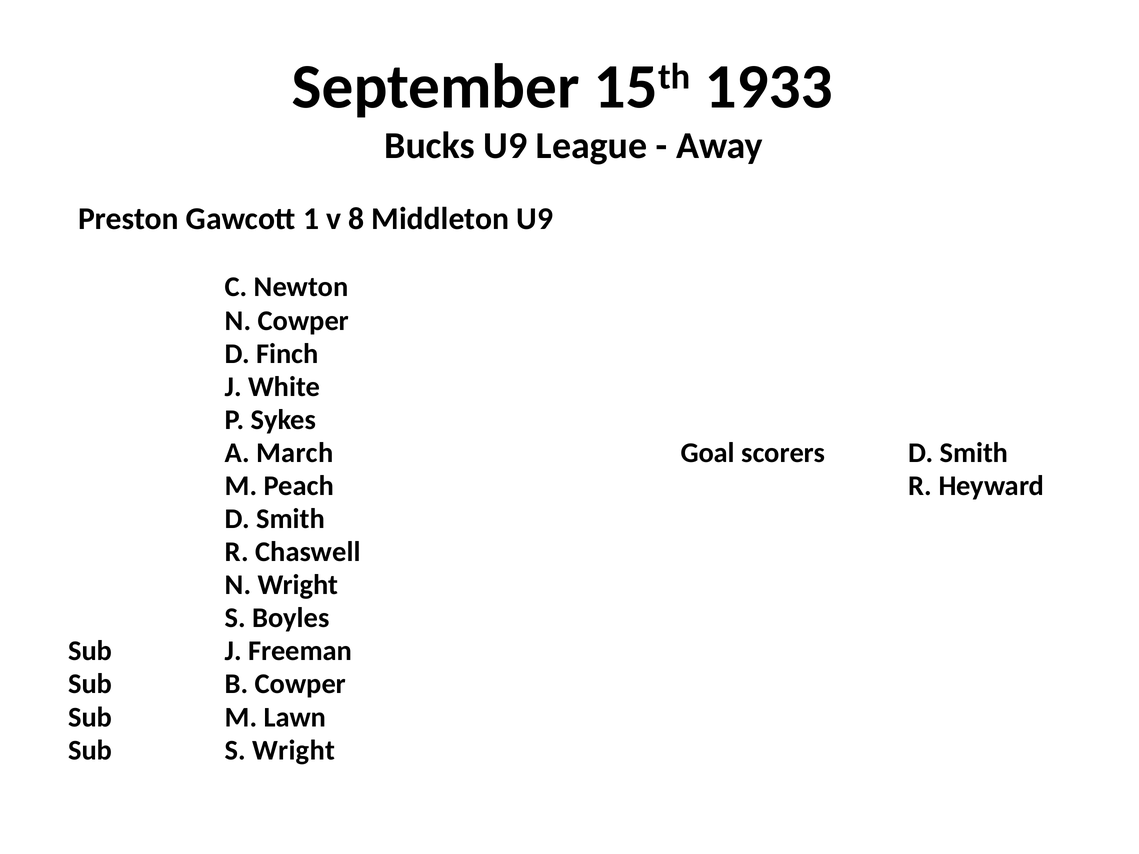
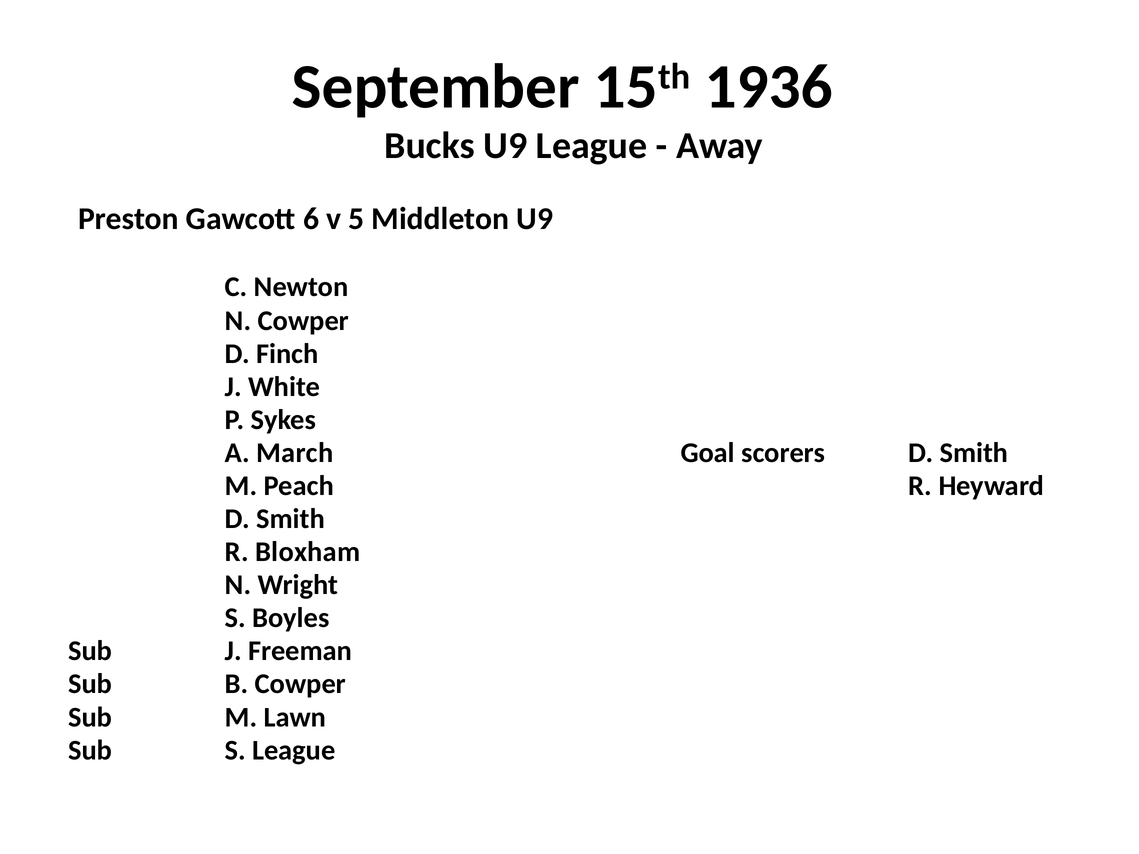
1933: 1933 -> 1936
1: 1 -> 6
8: 8 -> 5
Chaswell: Chaswell -> Bloxham
S Wright: Wright -> League
